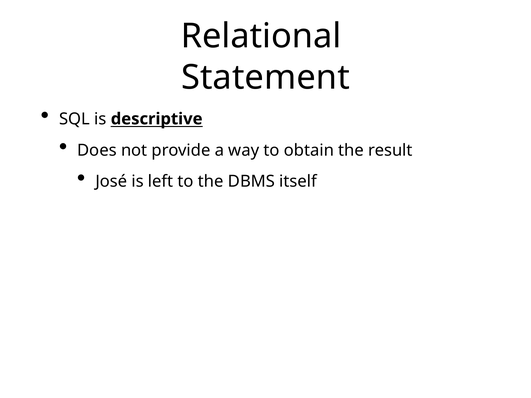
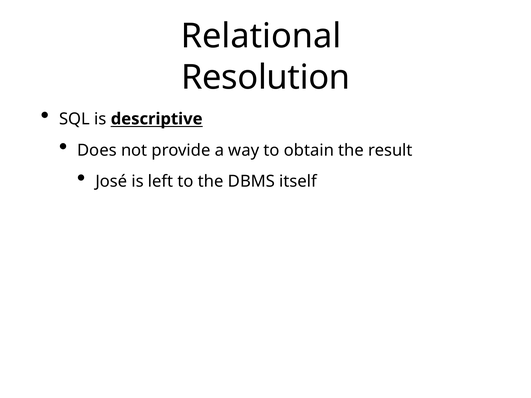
Statement: Statement -> Resolution
